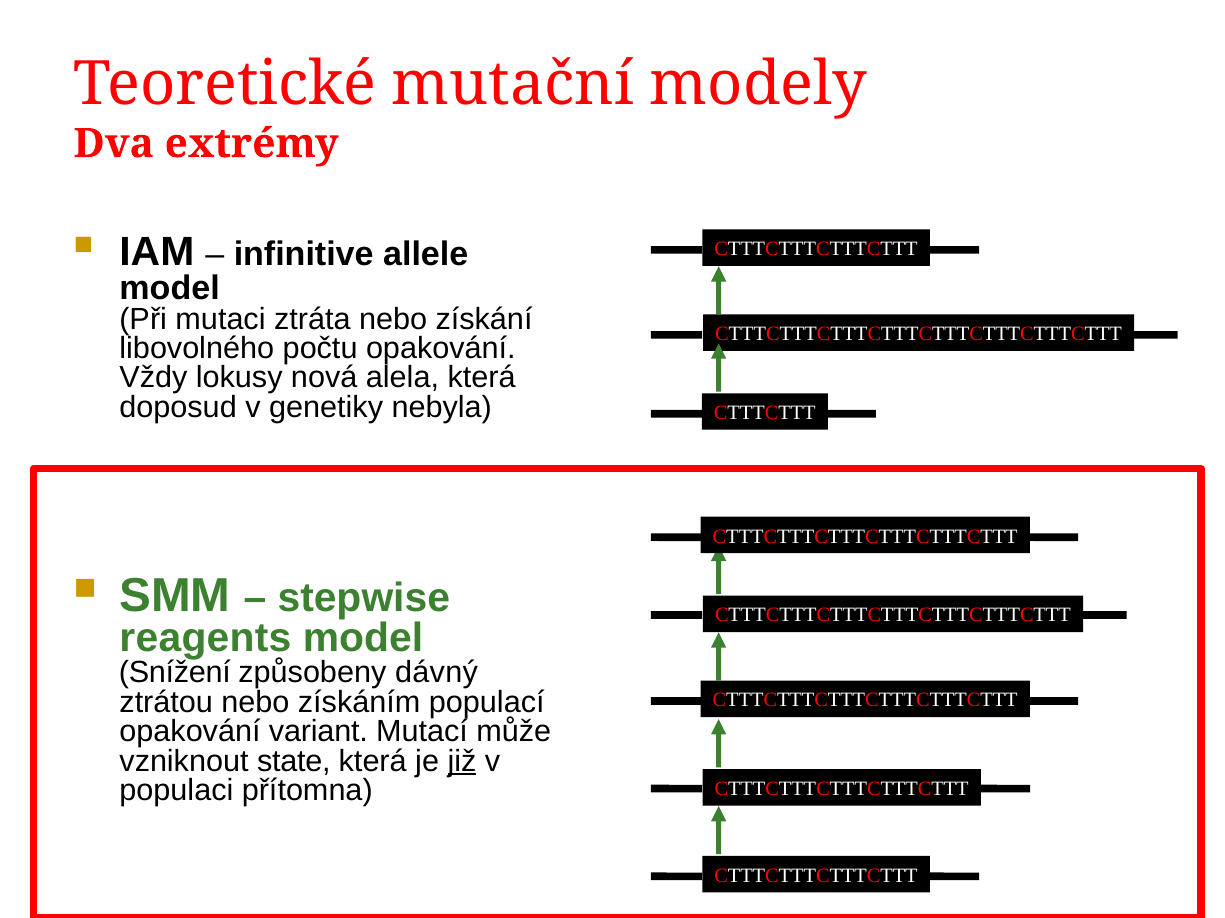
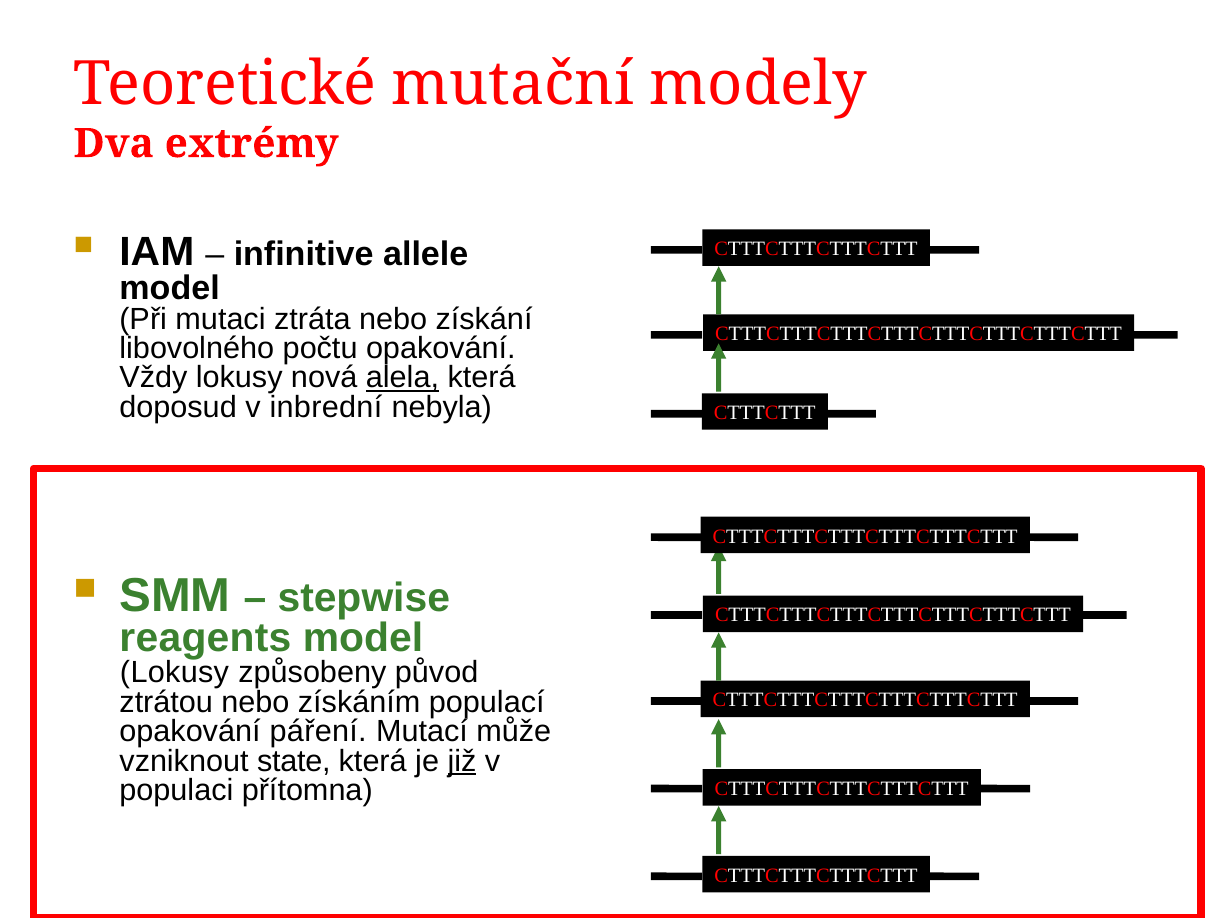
alela underline: none -> present
genetiky: genetiky -> inbrední
Snížení at (175, 673): Snížení -> Lokusy
dávný: dávný -> původ
variant: variant -> páření
